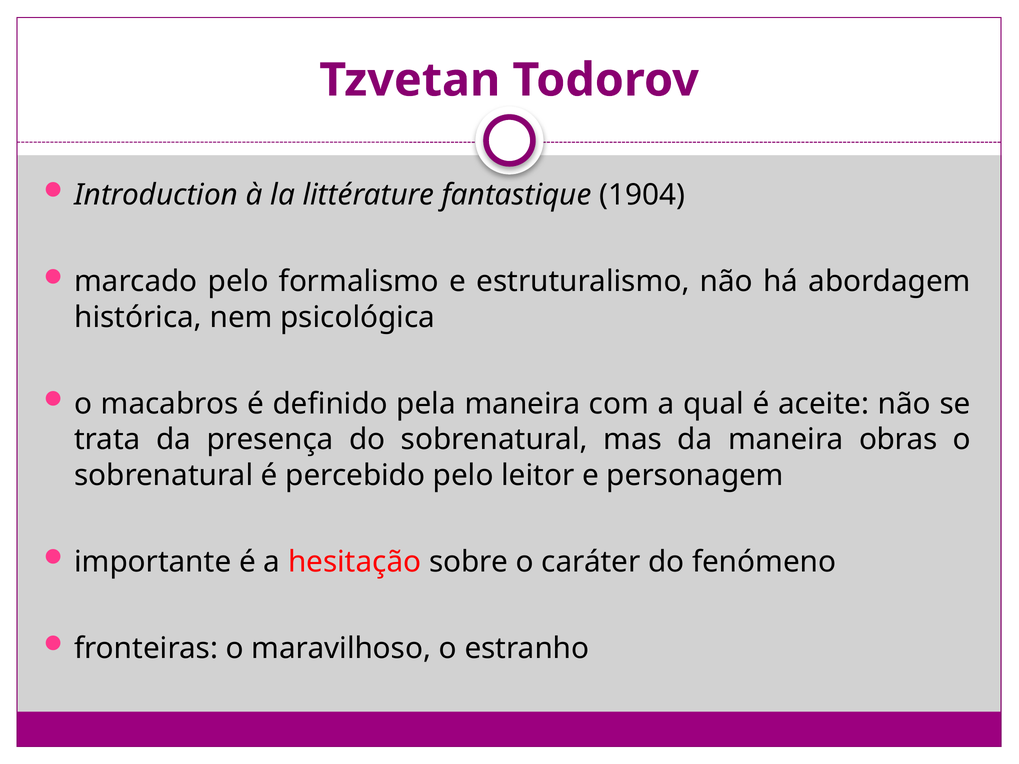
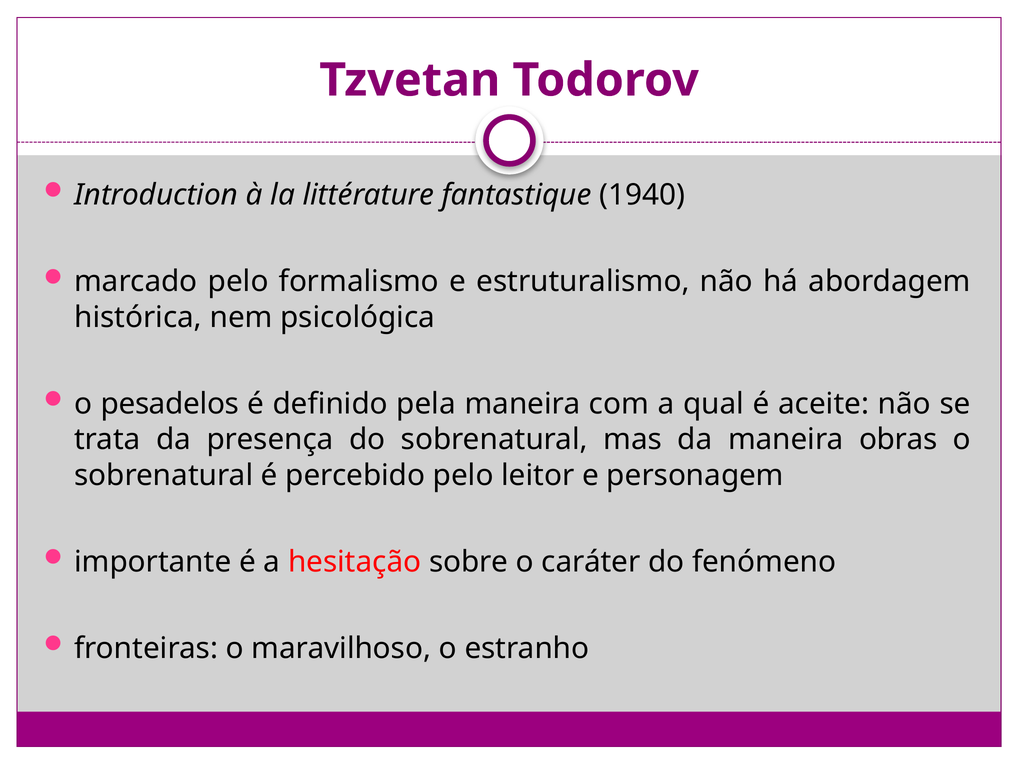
1904: 1904 -> 1940
macabros: macabros -> pesadelos
